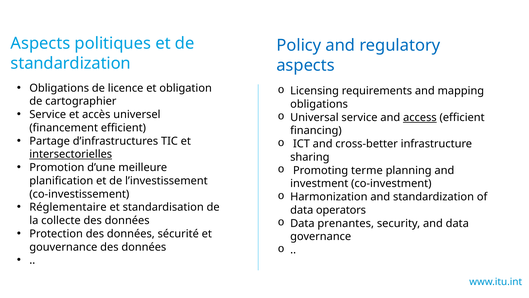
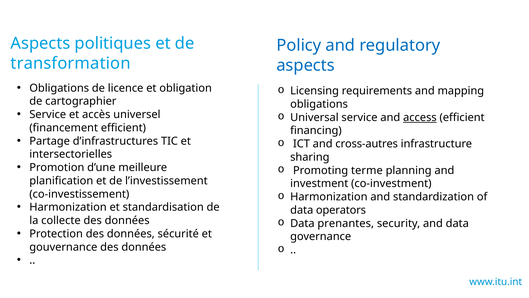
standardization at (71, 63): standardization -> transformation
cross-better: cross-better -> cross-autres
intersectorielles underline: present -> none
Réglementaire at (68, 207): Réglementaire -> Harmonization
